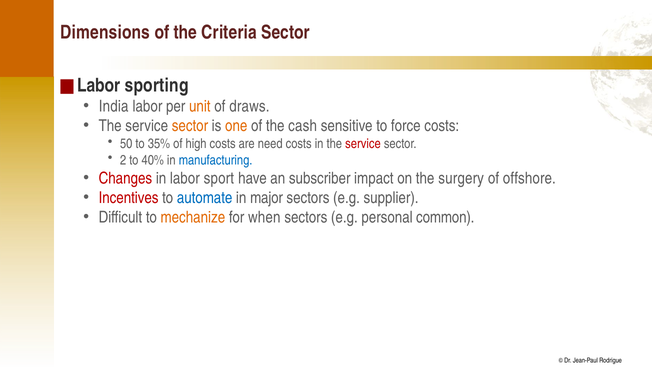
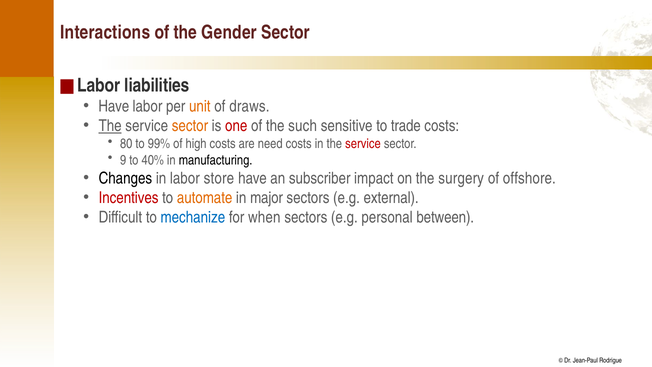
Dimensions: Dimensions -> Interactions
Criteria: Criteria -> Gender
sporting: sporting -> liabilities
India at (114, 106): India -> Have
The at (110, 126) underline: none -> present
one colour: orange -> red
cash: cash -> such
force: force -> trade
50: 50 -> 80
35%: 35% -> 99%
2: 2 -> 9
manufacturing colour: blue -> black
Changes colour: red -> black
sport: sport -> store
automate colour: blue -> orange
supplier: supplier -> external
mechanize colour: orange -> blue
common: common -> between
